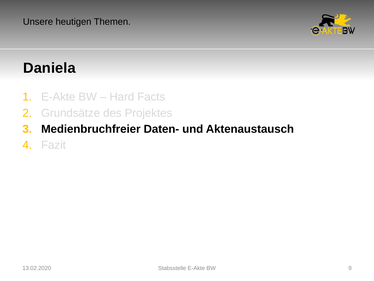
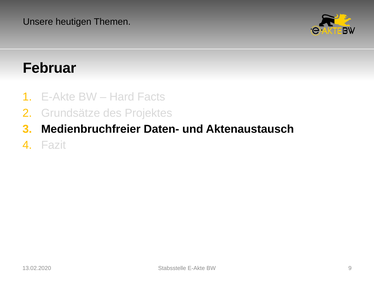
Daniela: Daniela -> Februar
